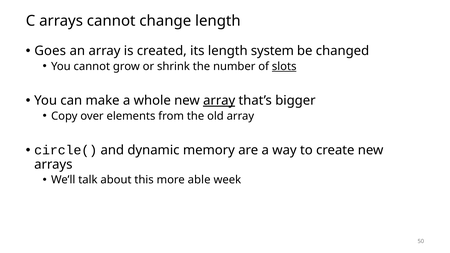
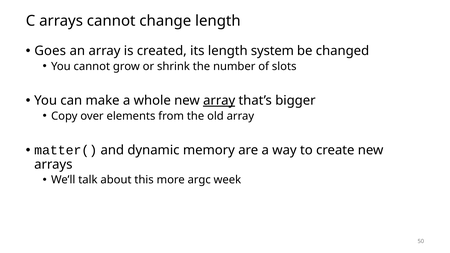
slots underline: present -> none
circle(: circle( -> matter(
able: able -> argc
